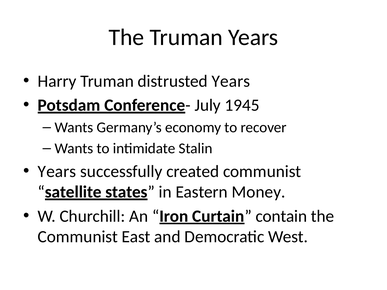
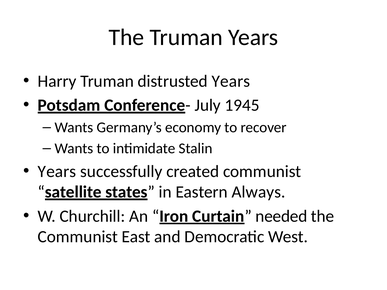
Money: Money -> Always
contain: contain -> needed
